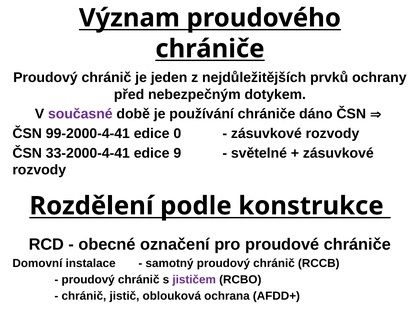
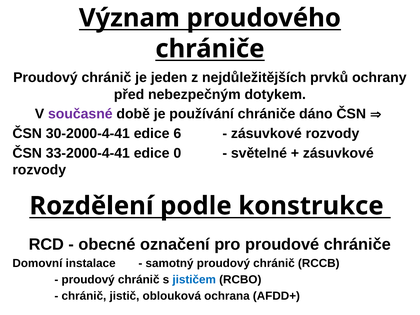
99-2000-4-41: 99-2000-4-41 -> 30-2000-4-41
0: 0 -> 6
9: 9 -> 0
jističem colour: purple -> blue
